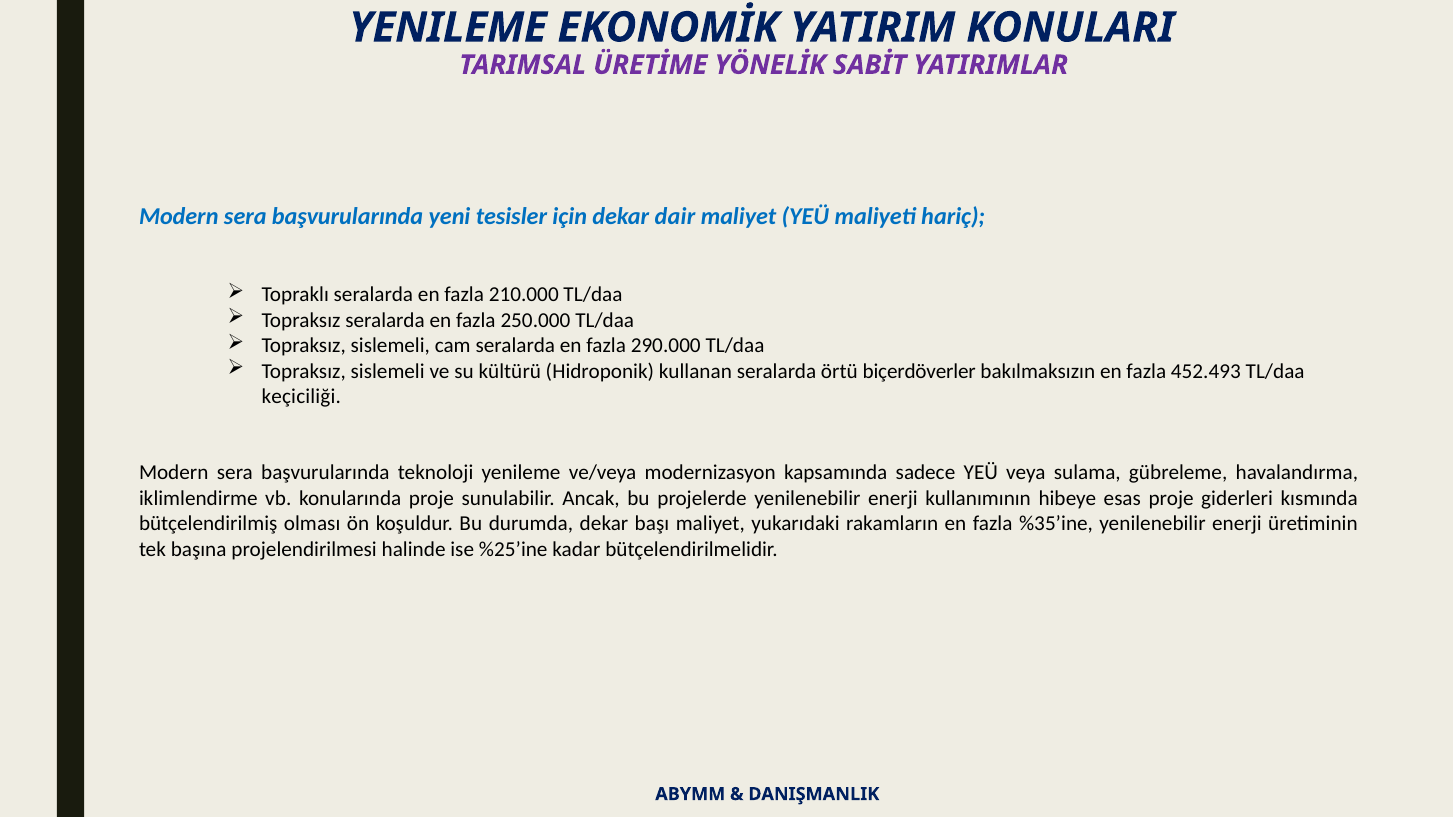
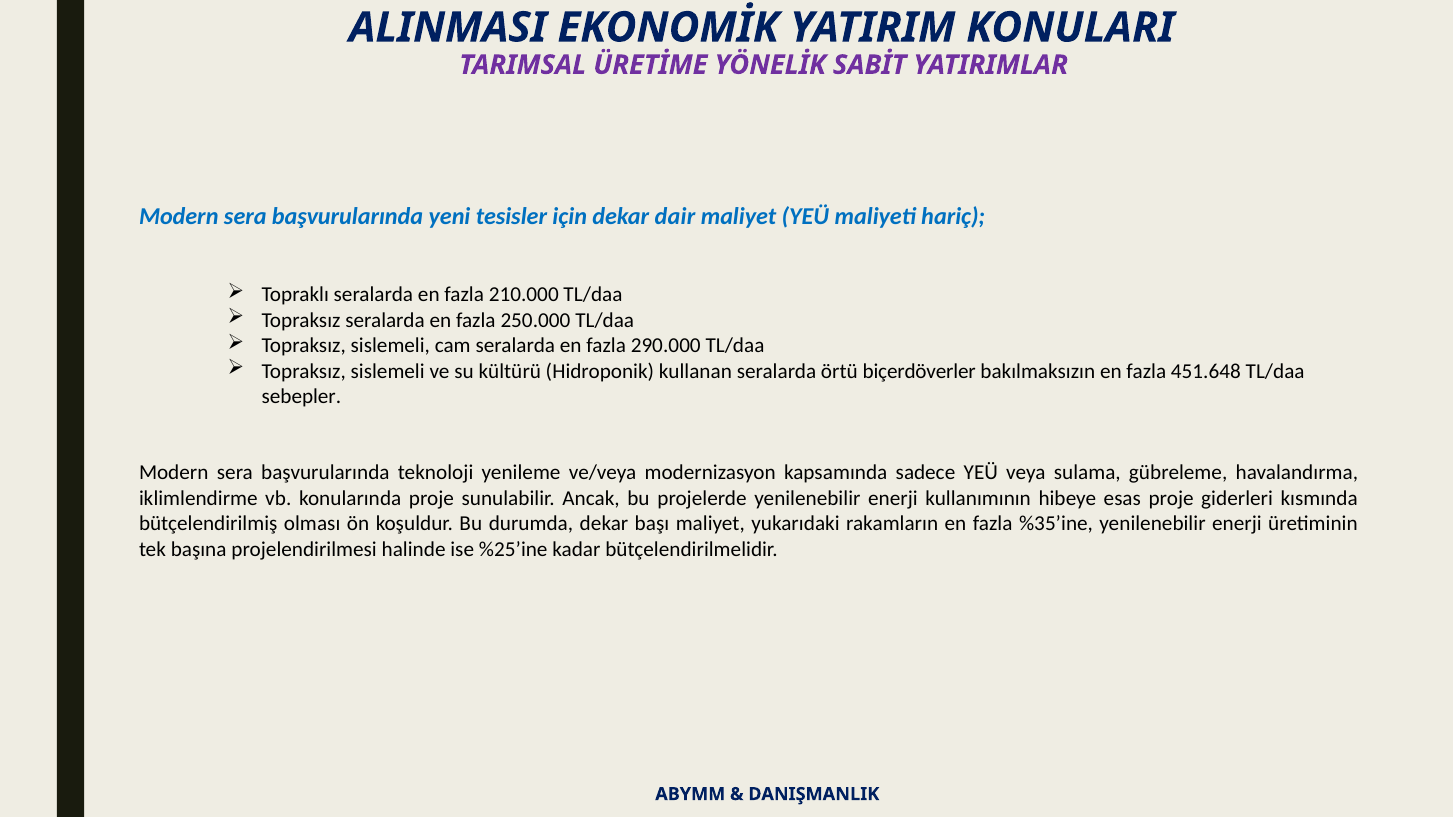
YENILEME at (448, 28): YENILEME -> ALINMASI
452.493: 452.493 -> 451.648
keçiciliği: keçiciliği -> sebepler
